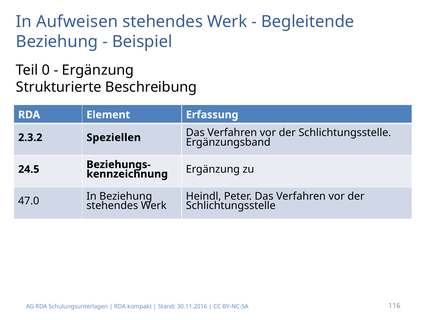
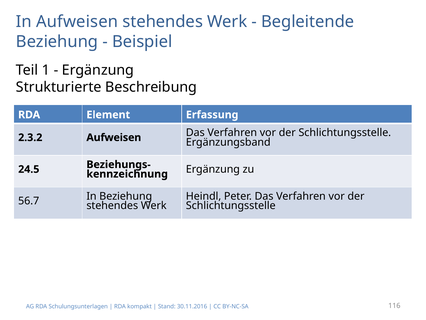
0: 0 -> 1
2.3.2 Speziellen: Speziellen -> Aufweisen
47.0: 47.0 -> 56.7
